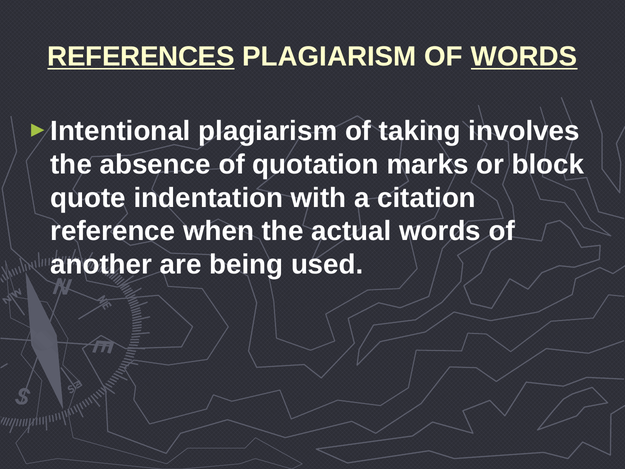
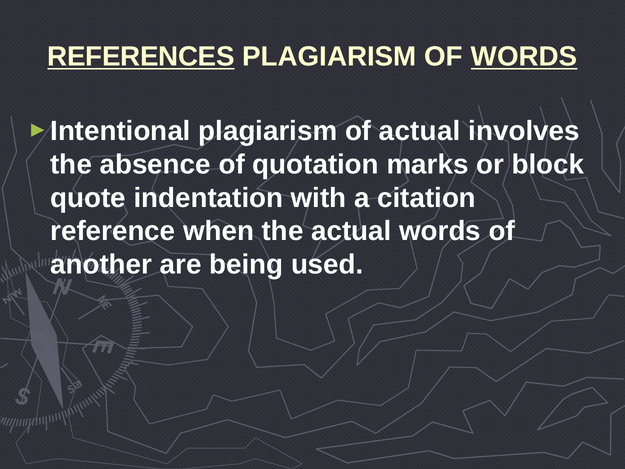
of taking: taking -> actual
